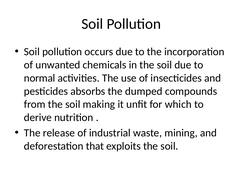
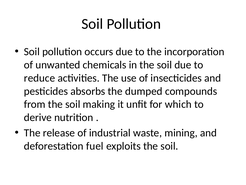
normal: normal -> reduce
that: that -> fuel
